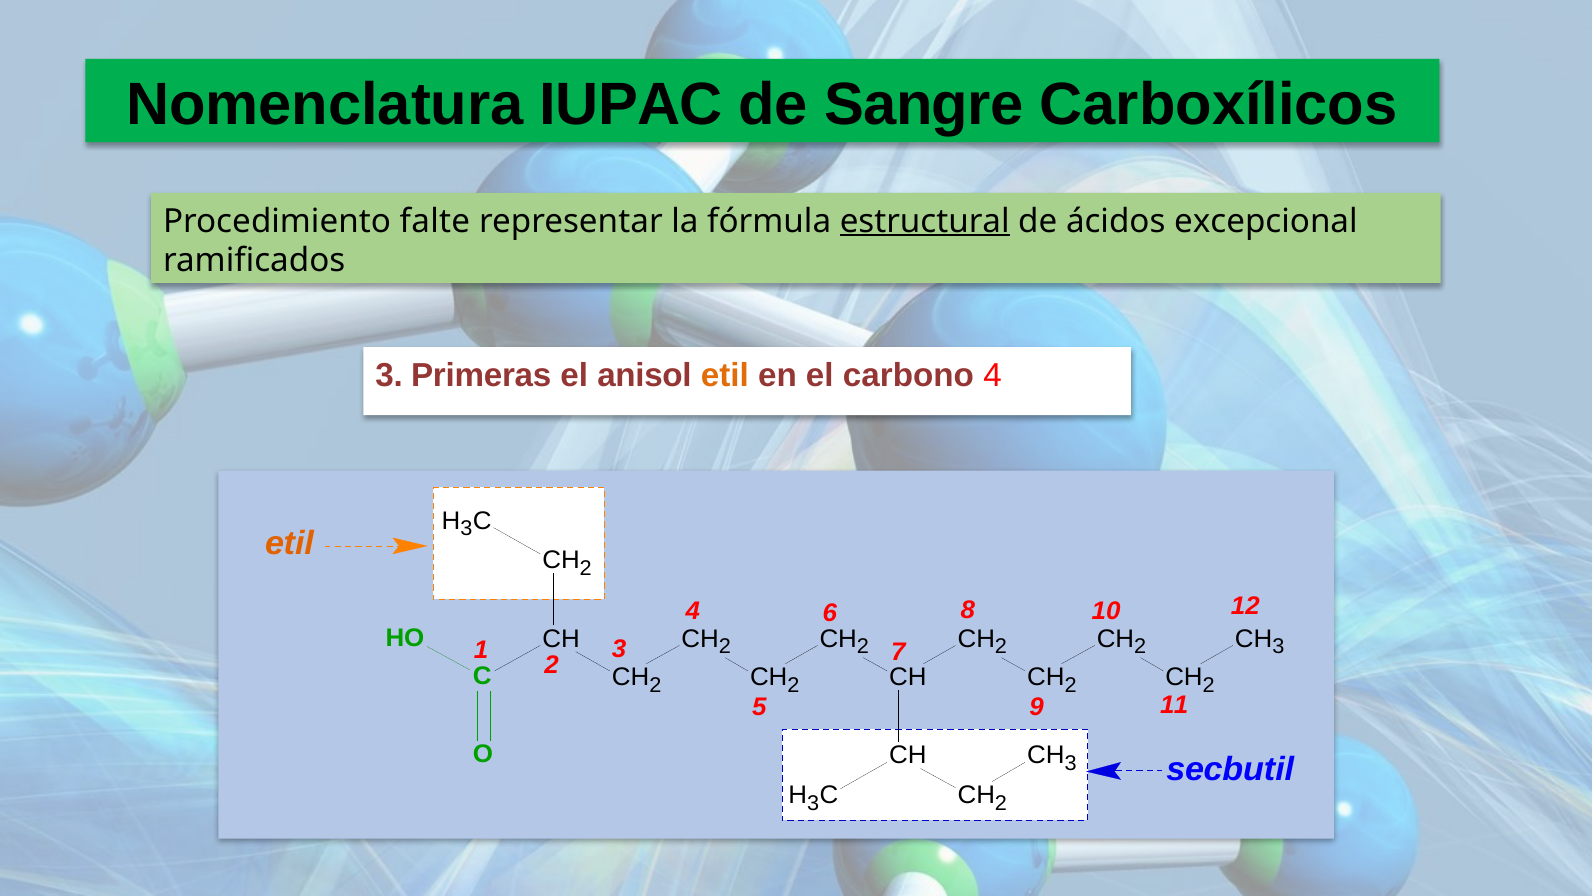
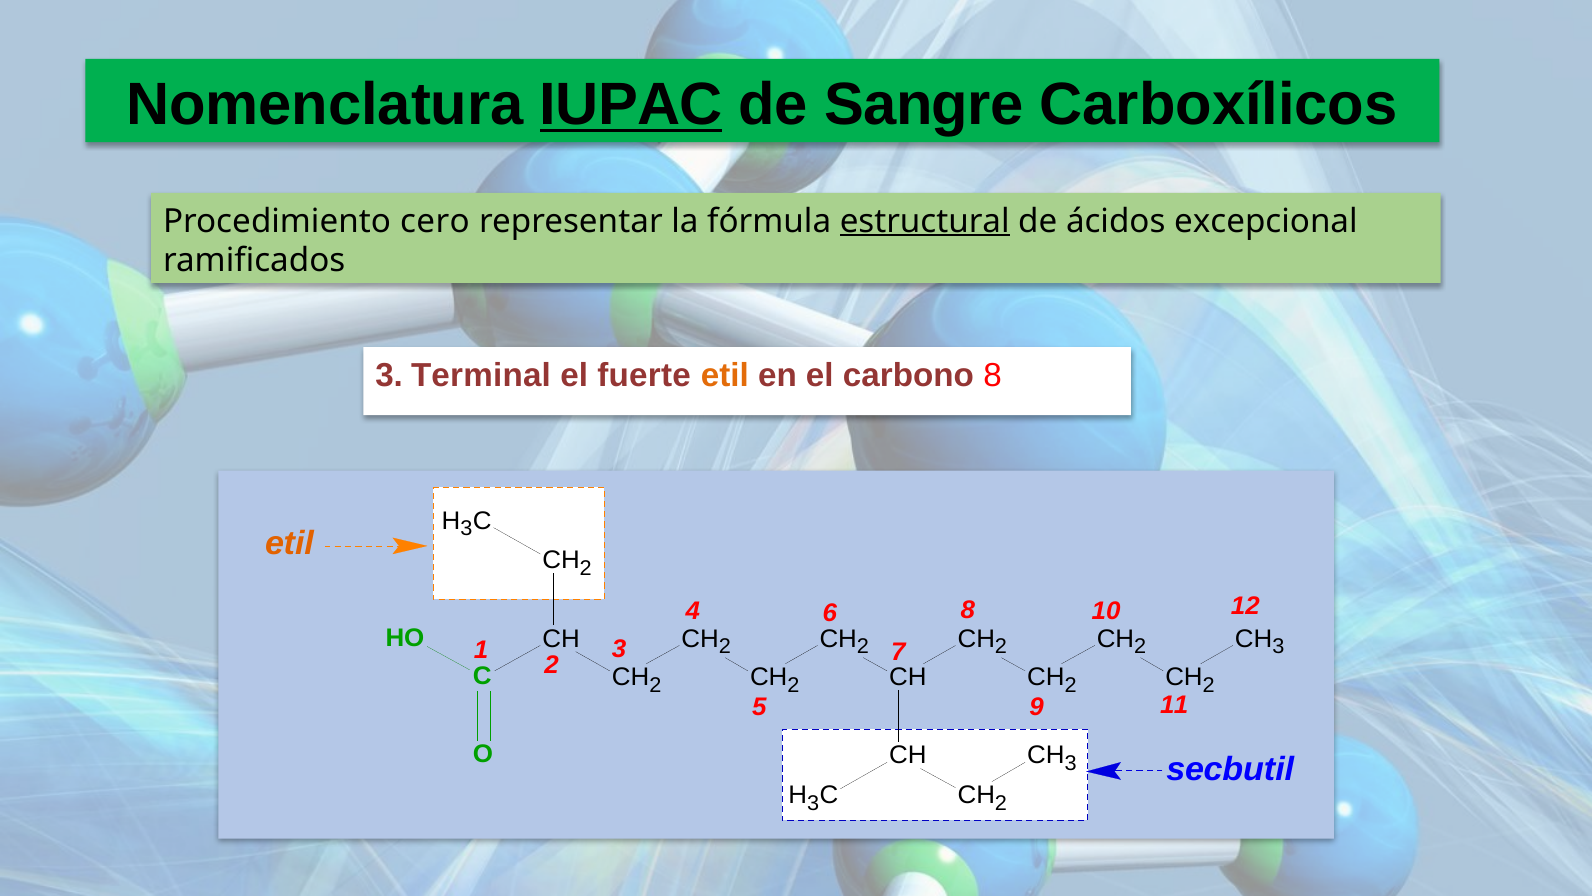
IUPAC underline: none -> present
falte: falte -> cero
Primeras: Primeras -> Terminal
anisol: anisol -> fuerte
carbono 4: 4 -> 8
